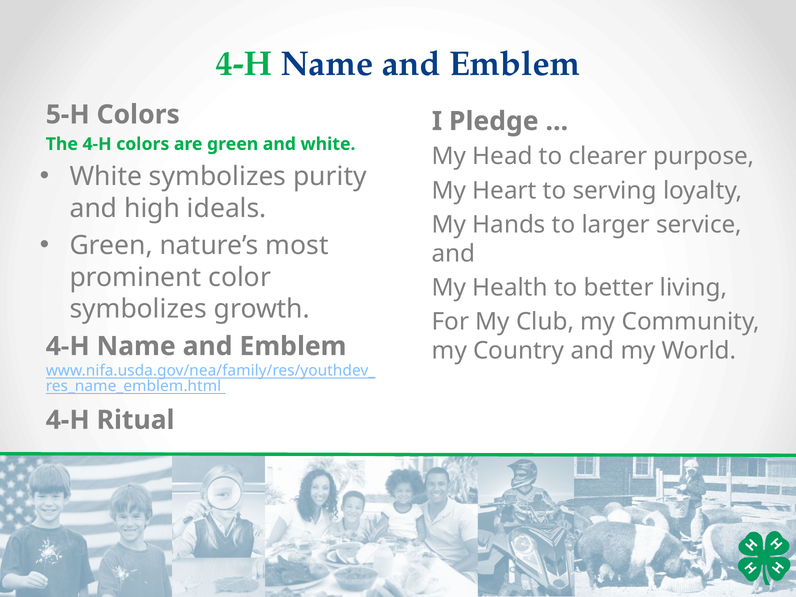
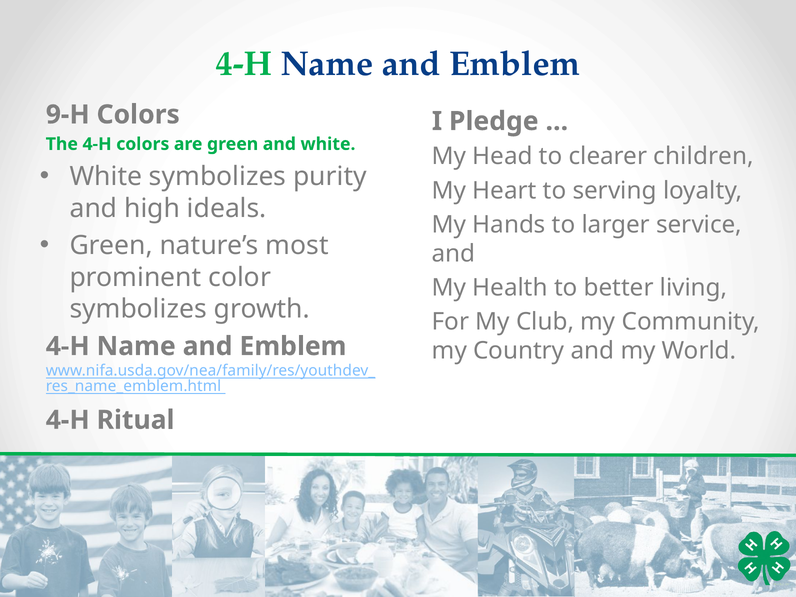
5-H: 5-H -> 9-H
purpose: purpose -> children
